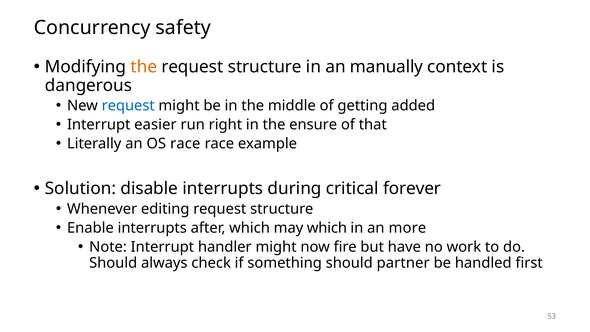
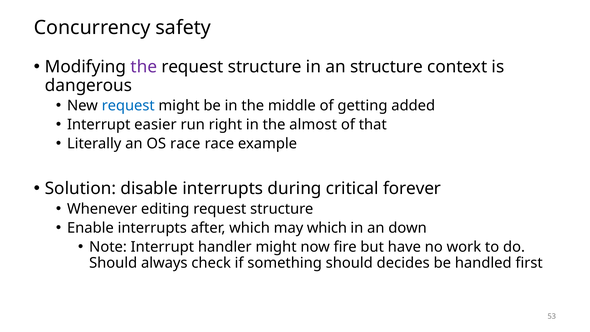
the at (144, 67) colour: orange -> purple
an manually: manually -> structure
ensure: ensure -> almost
more: more -> down
partner: partner -> decides
